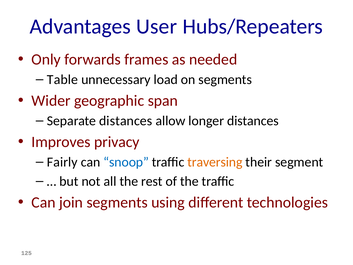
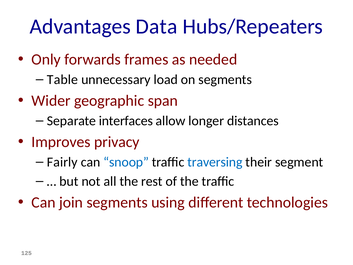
User: User -> Data
Separate distances: distances -> interfaces
traversing colour: orange -> blue
